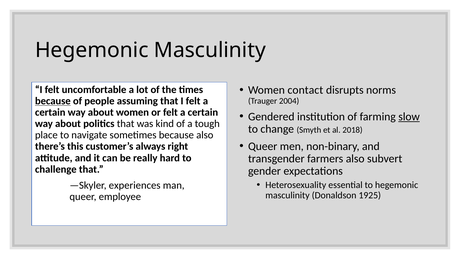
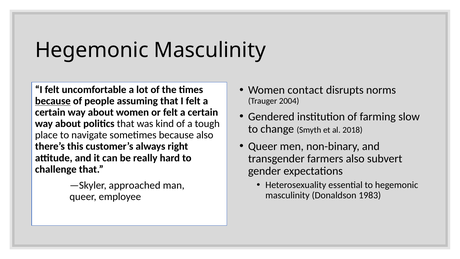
slow underline: present -> none
experiences: experiences -> approached
1925: 1925 -> 1983
